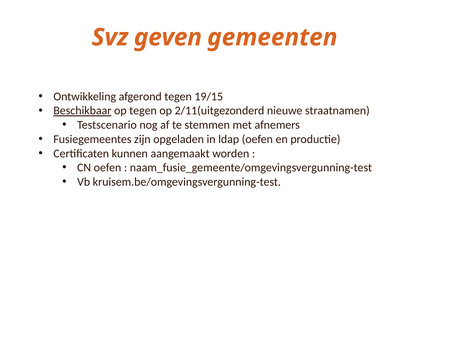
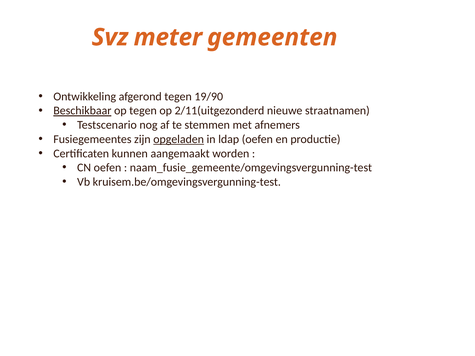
geven: geven -> meter
19/15: 19/15 -> 19/90
opgeladen underline: none -> present
